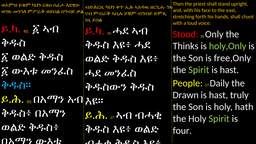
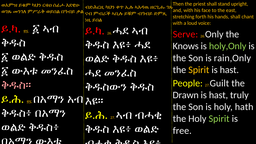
Stood: Stood -> Serve
Thinks: Thinks -> Knows
free,Only: free,Only -> rain,Only
Spirit at (199, 70) colour: light green -> yellow
Daily: Daily -> Guilt
ቅዱስ። at (16, 85) colour: light blue -> pink
four: four -> free
